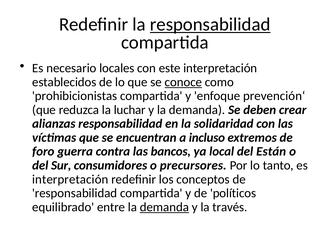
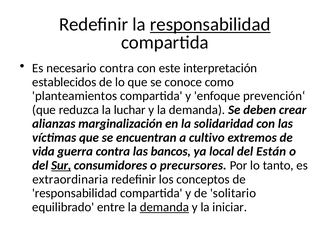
necesario locales: locales -> contra
conoce underline: present -> none
prohibicionistas: prohibicionistas -> planteamientos
alianzas responsabilidad: responsabilidad -> marginalización
incluso: incluso -> cultivo
foro: foro -> vida
Sur underline: none -> present
interpretación at (70, 179): interpretación -> extraordinaria
políticos: políticos -> solitario
través: través -> iniciar
